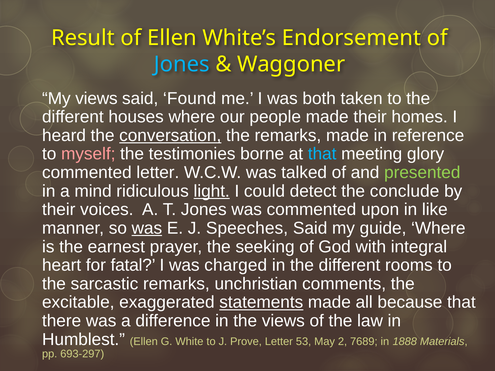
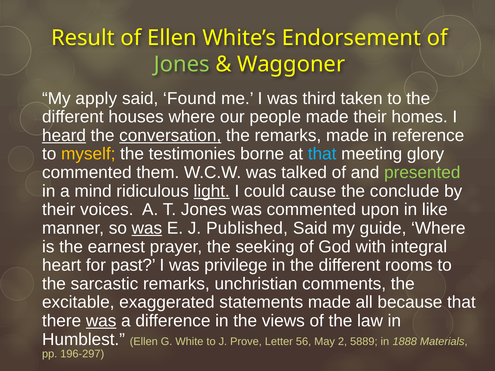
Jones at (182, 64) colour: light blue -> light green
My views: views -> apply
both: both -> third
heard underline: none -> present
myself colour: pink -> yellow
commented letter: letter -> them
detect: detect -> cause
Speeches: Speeches -> Published
fatal: fatal -> past
charged: charged -> privilege
statements underline: present -> none
was at (101, 321) underline: none -> present
53: 53 -> 56
7689: 7689 -> 5889
693-297: 693-297 -> 196-297
